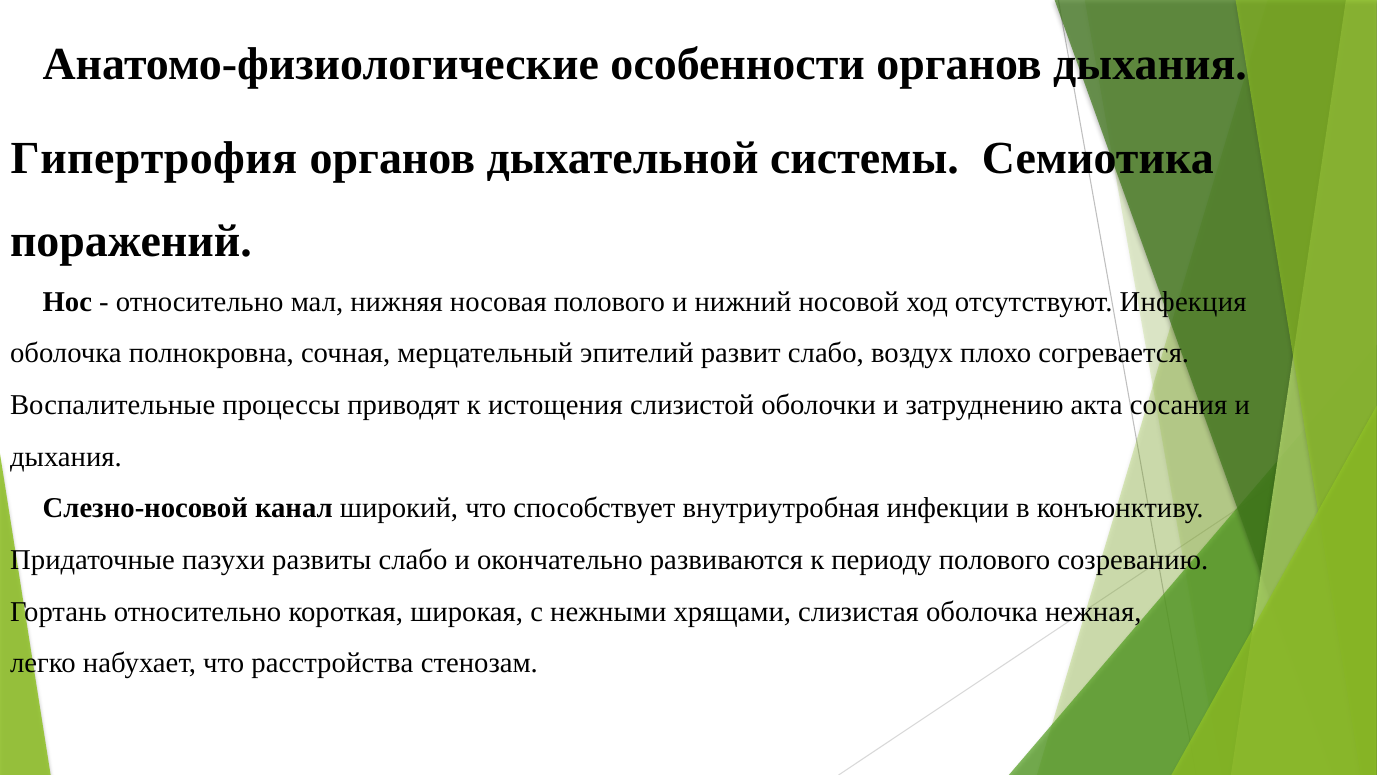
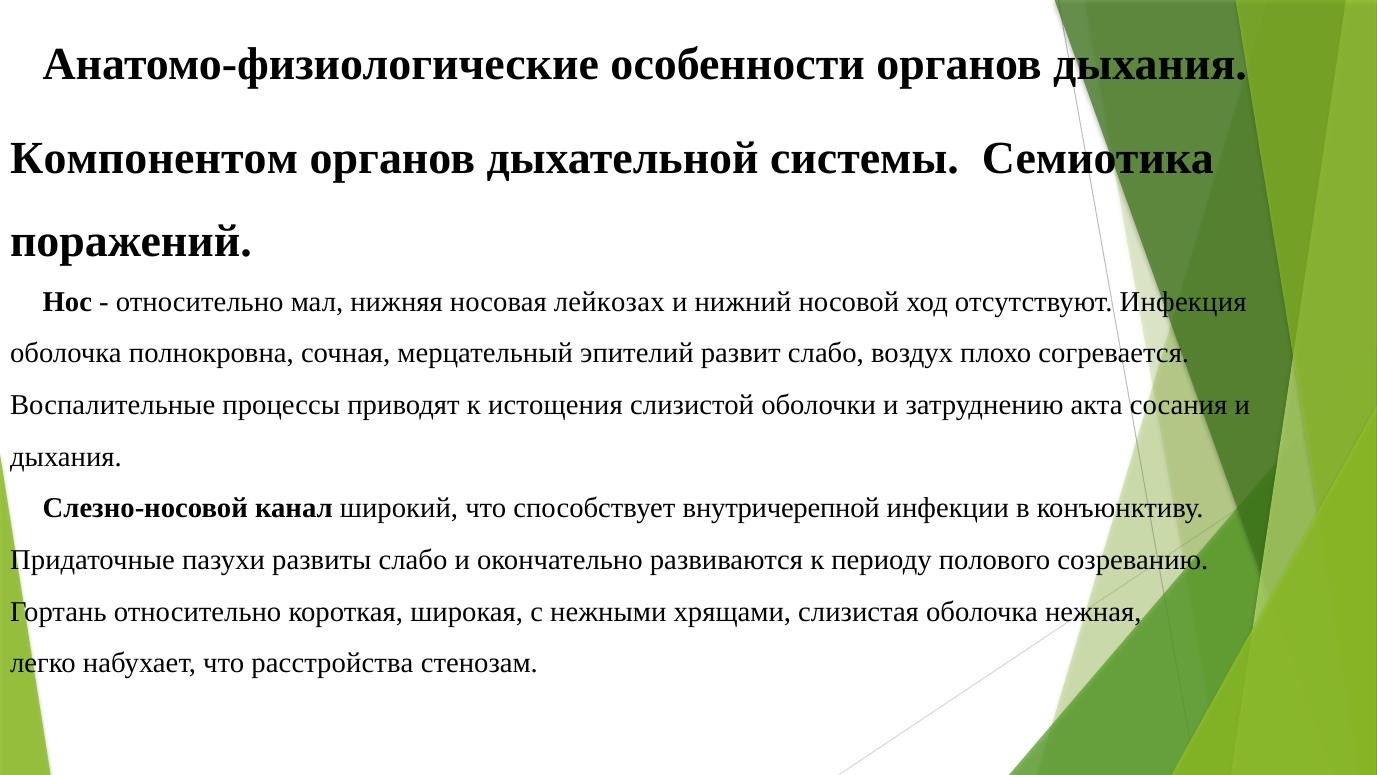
Гипертрофия: Гипертрофия -> Компонентом
носовая полового: полового -> лейкозах
внутриутробная: внутриутробная -> внутричерепной
